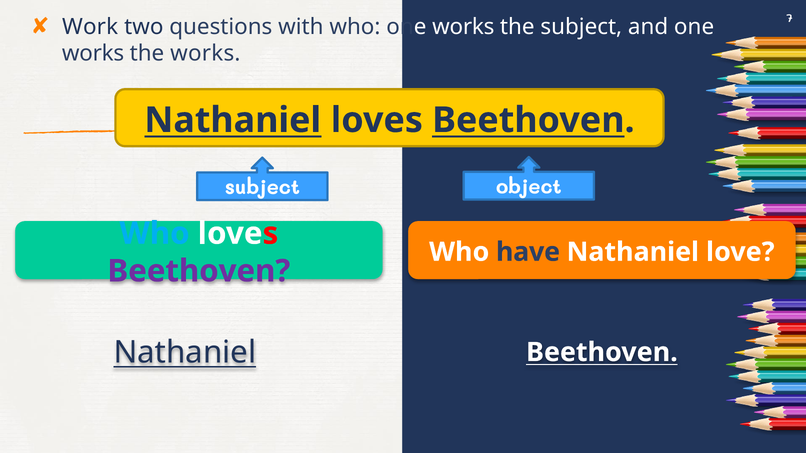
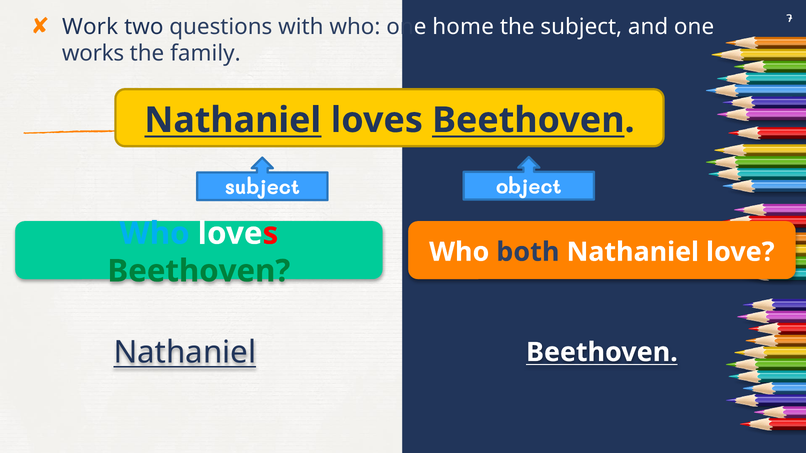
who one works: works -> home
the works: works -> family
have: have -> both
Beethoven at (199, 271) colour: purple -> green
